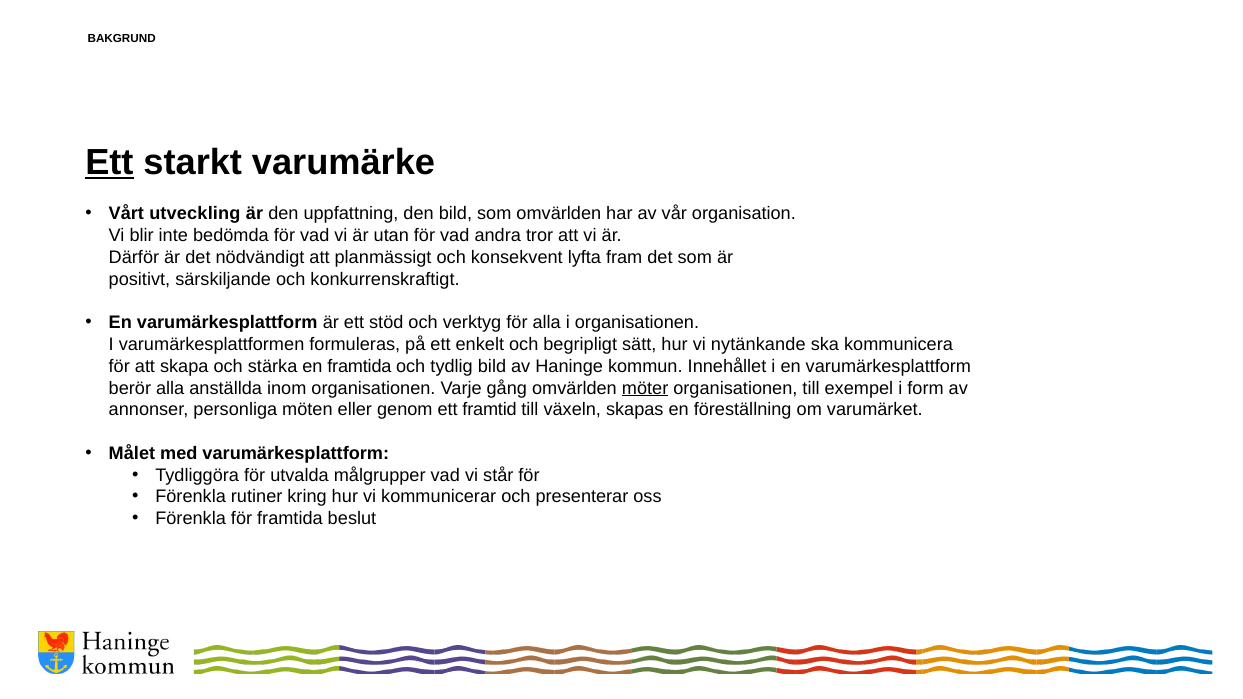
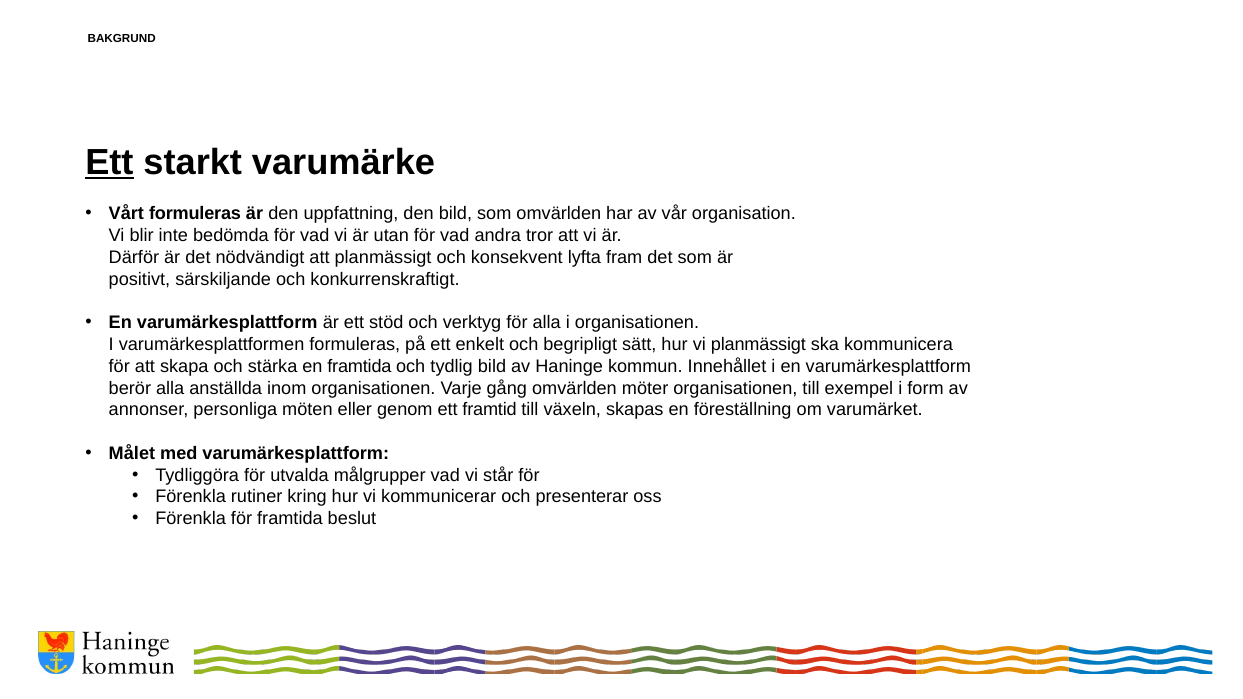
Vårt utveckling: utveckling -> formuleras
vi nytänkande: nytänkande -> planmässigt
möter underline: present -> none
